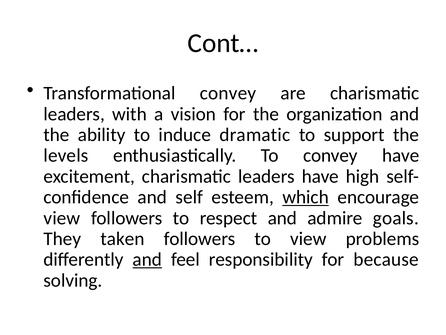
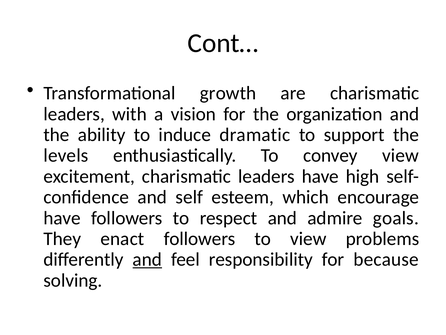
Transformational convey: convey -> growth
convey have: have -> view
which underline: present -> none
view at (62, 218): view -> have
taken: taken -> enact
